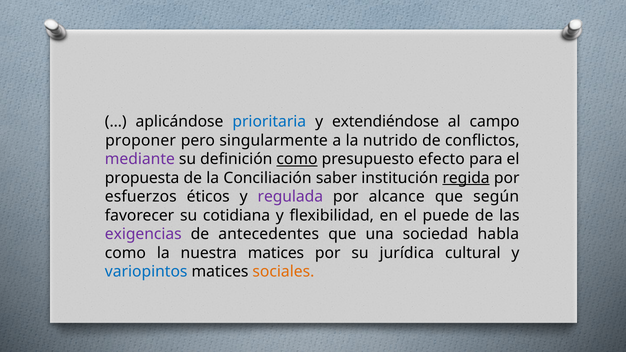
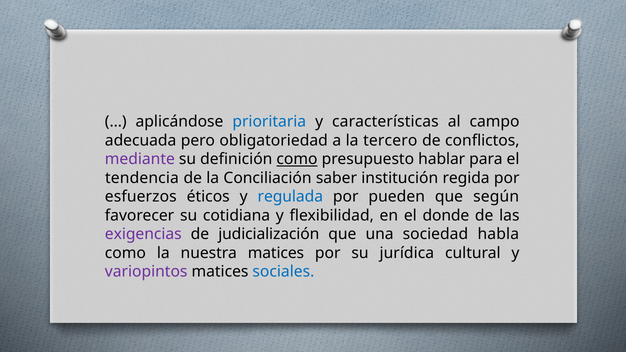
extendiéndose: extendiéndose -> características
proponer: proponer -> adecuada
singularmente: singularmente -> obligatoriedad
nutrido: nutrido -> tercero
efecto: efecto -> hablar
propuesta: propuesta -> tendencia
regida underline: present -> none
regulada colour: purple -> blue
alcance: alcance -> pueden
puede: puede -> donde
antecedentes: antecedentes -> judicialización
variopintos colour: blue -> purple
sociales colour: orange -> blue
